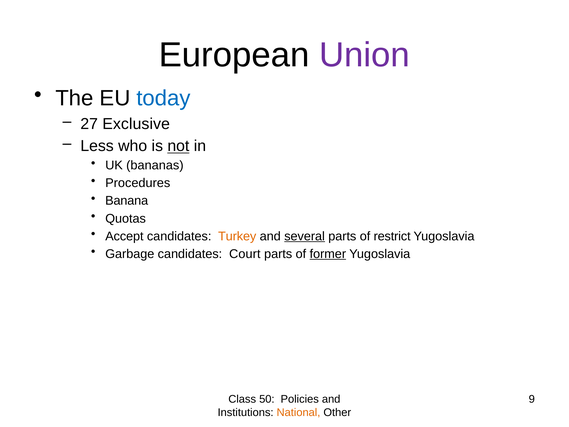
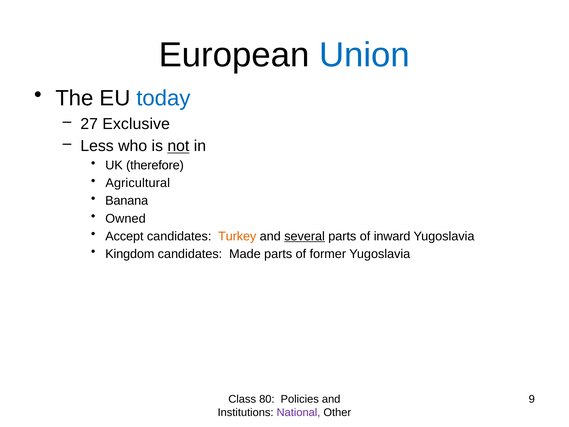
Union colour: purple -> blue
bananas: bananas -> therefore
Procedures: Procedures -> Agricultural
Quotas: Quotas -> Owned
restrict: restrict -> inward
Garbage: Garbage -> Kingdom
Court: Court -> Made
former underline: present -> none
50: 50 -> 80
National colour: orange -> purple
